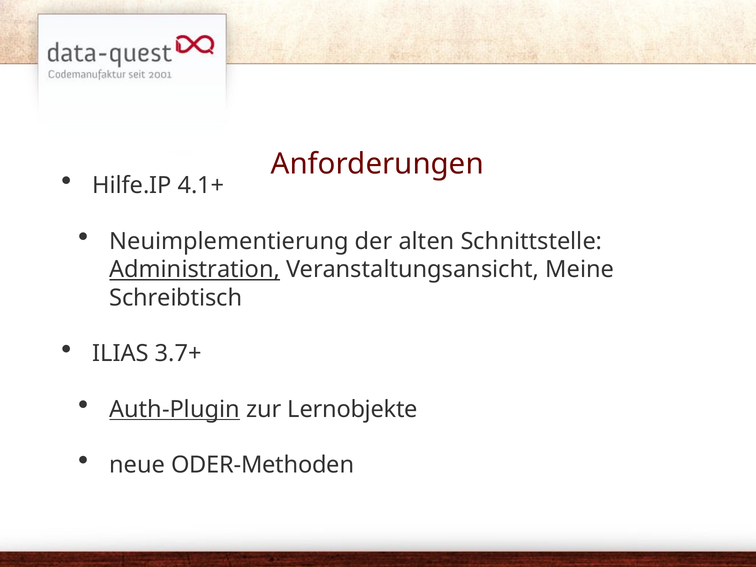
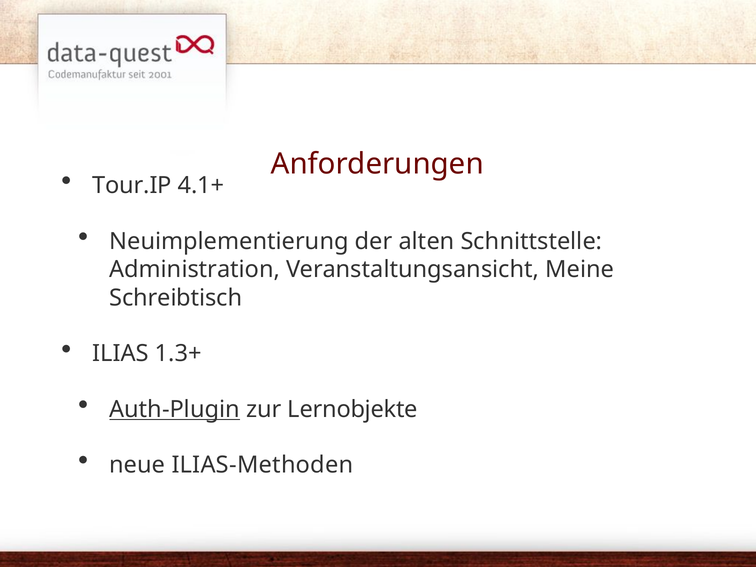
Hilfe.IP: Hilfe.IP -> Tour.IP
Administration underline: present -> none
3.7+: 3.7+ -> 1.3+
ODER-Methoden: ODER-Methoden -> ILIAS-Methoden
